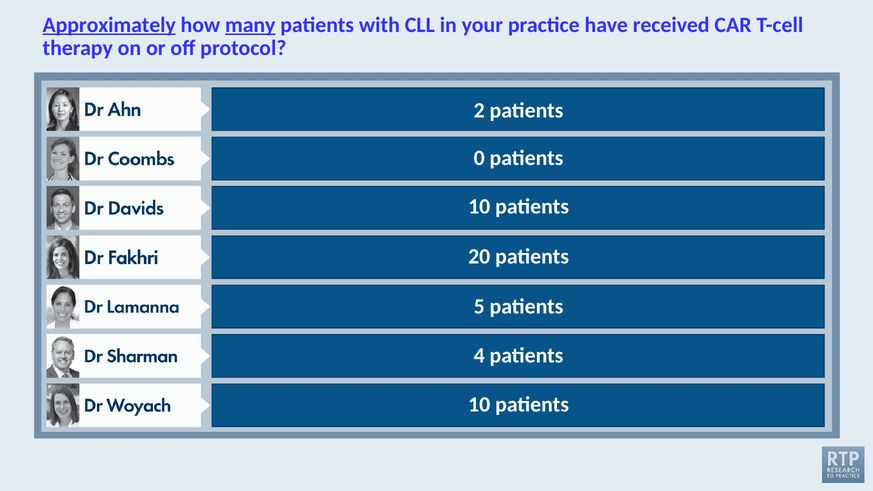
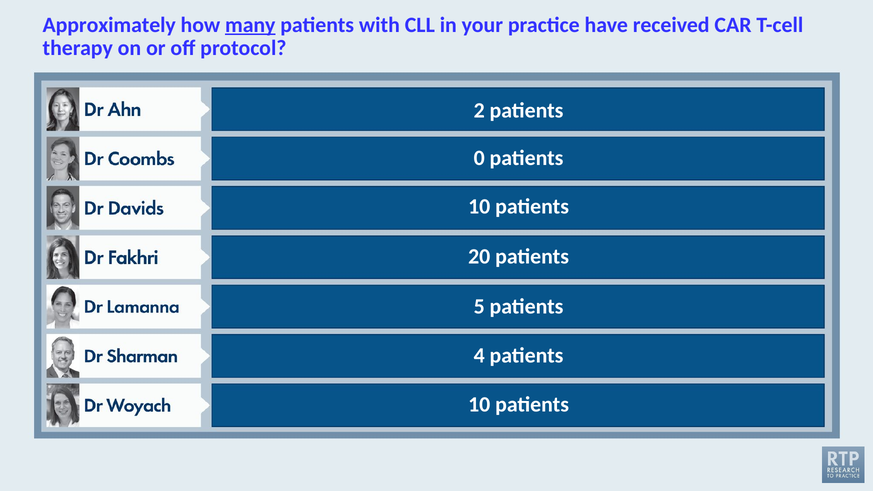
Approximately underline: present -> none
